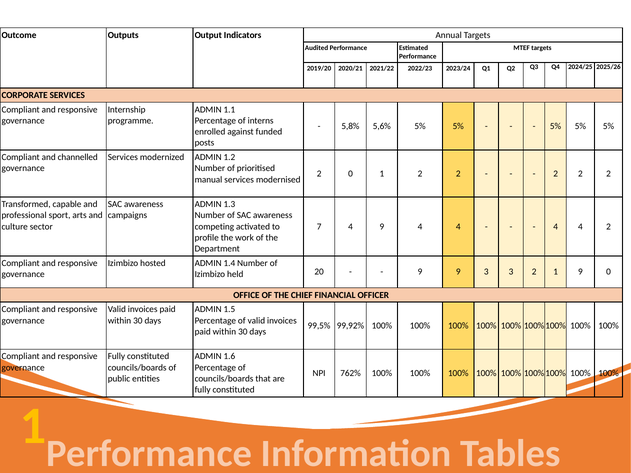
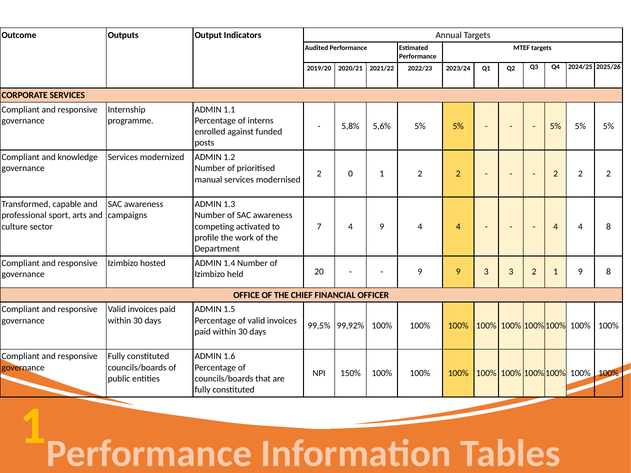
channelled: channelled -> knowledge
4 2: 2 -> 8
9 0: 0 -> 8
762%: 762% -> 150%
